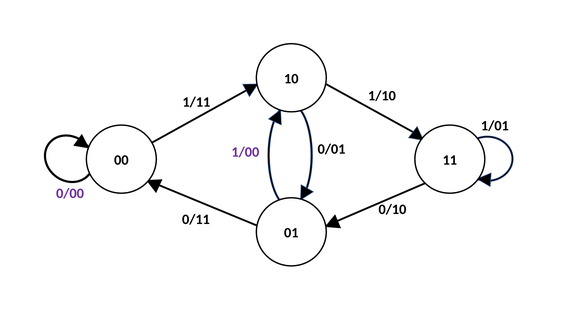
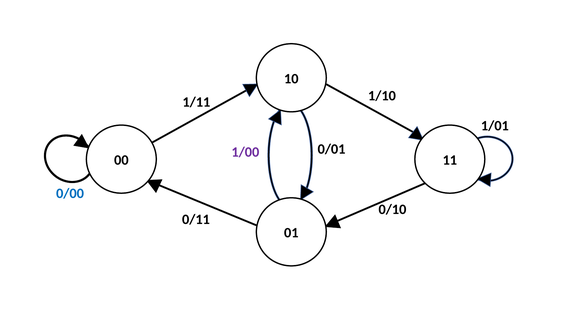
0/00 colour: purple -> blue
